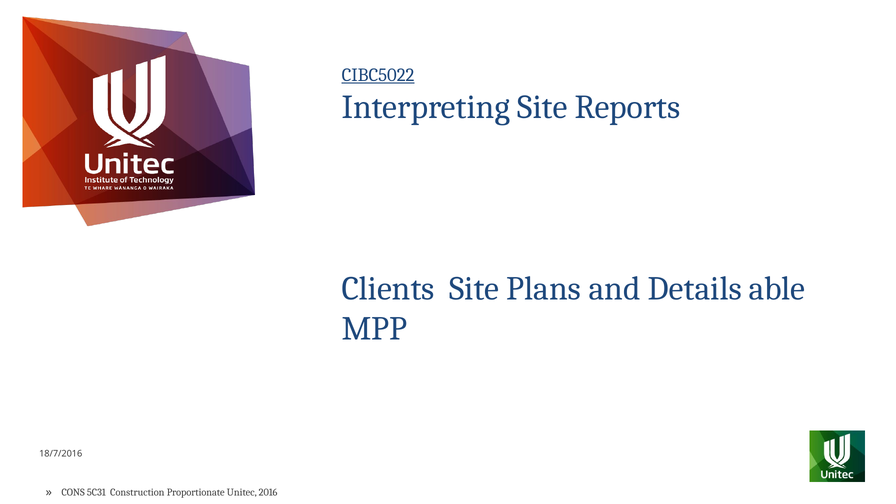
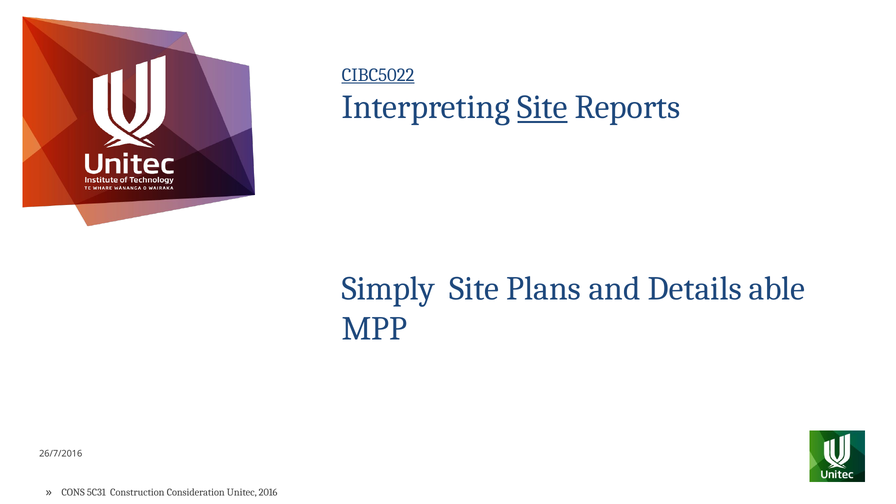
Site at (542, 107) underline: none -> present
Clients: Clients -> Simply
18/7/2016: 18/7/2016 -> 26/7/2016
Proportionate: Proportionate -> Consideration
